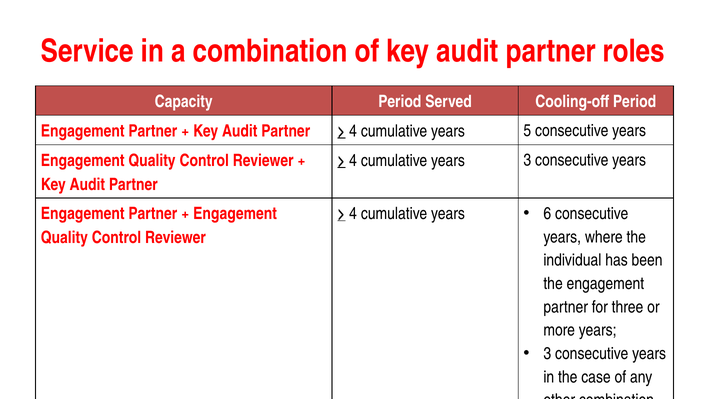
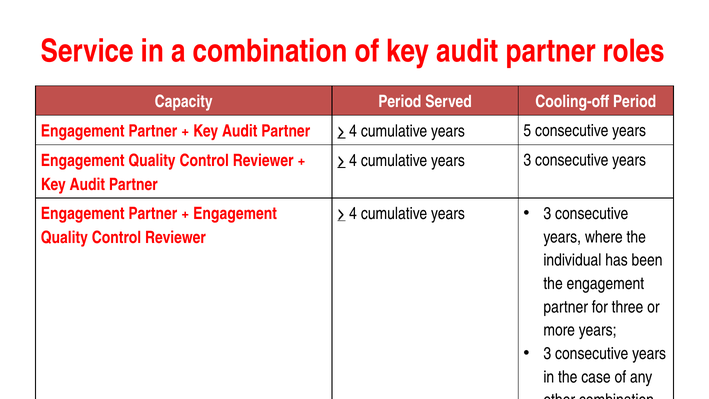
6 at (547, 213): 6 -> 3
